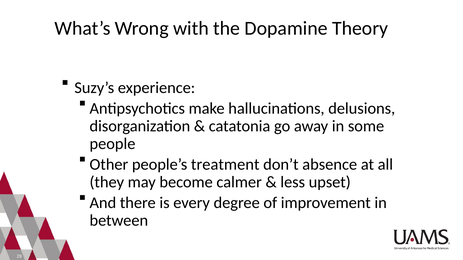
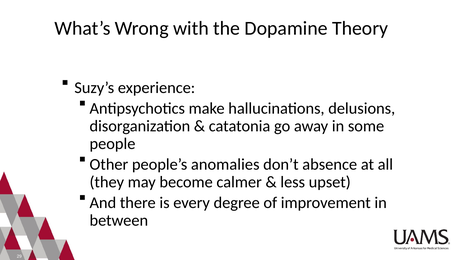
treatment: treatment -> anomalies
